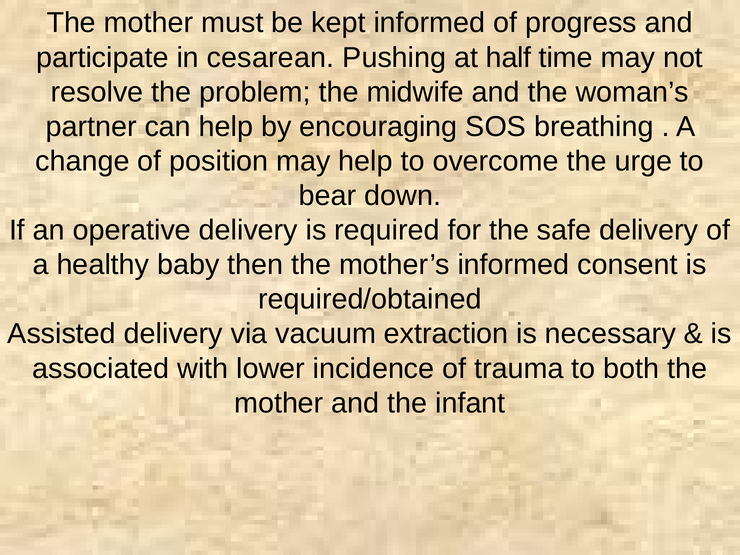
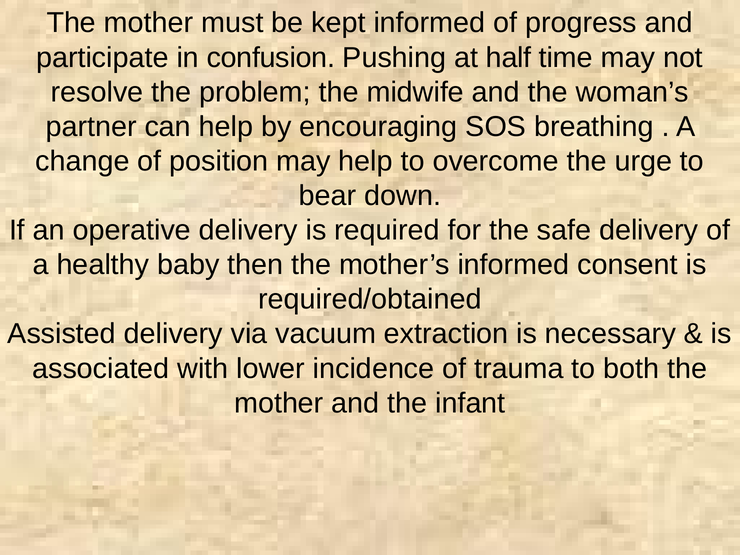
cesarean: cesarean -> confusion
